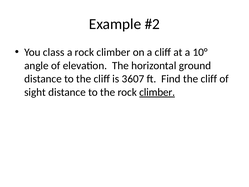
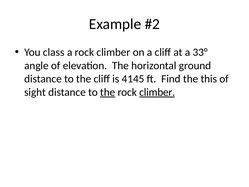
10°: 10° -> 33°
3607: 3607 -> 4145
Find the cliff: cliff -> this
the at (108, 92) underline: none -> present
